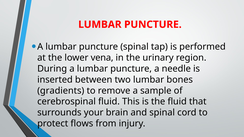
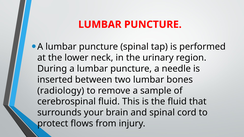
vena: vena -> neck
gradients: gradients -> radiology
